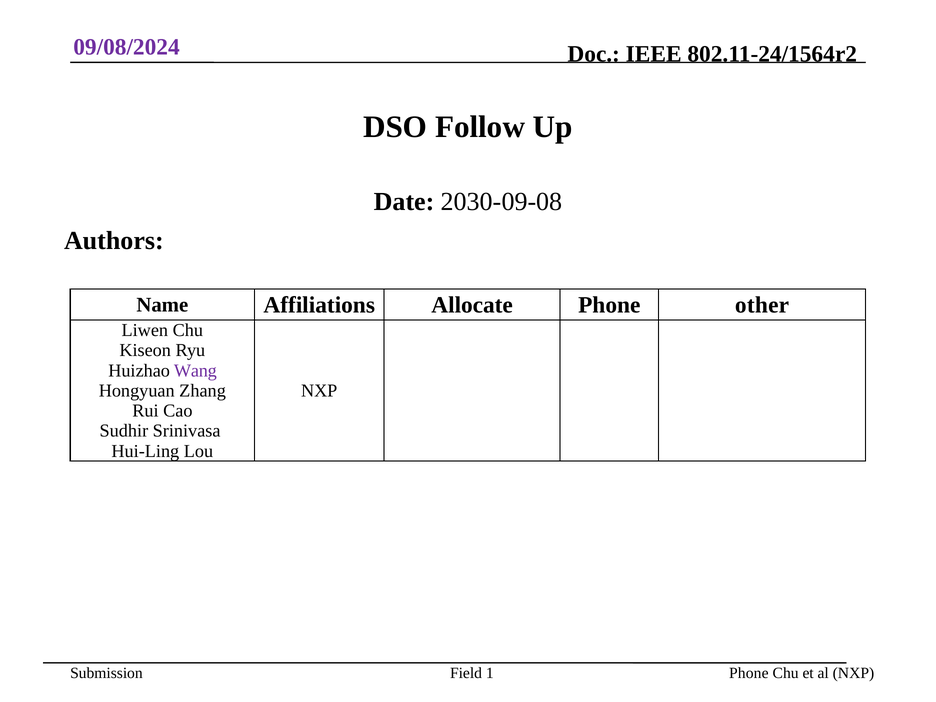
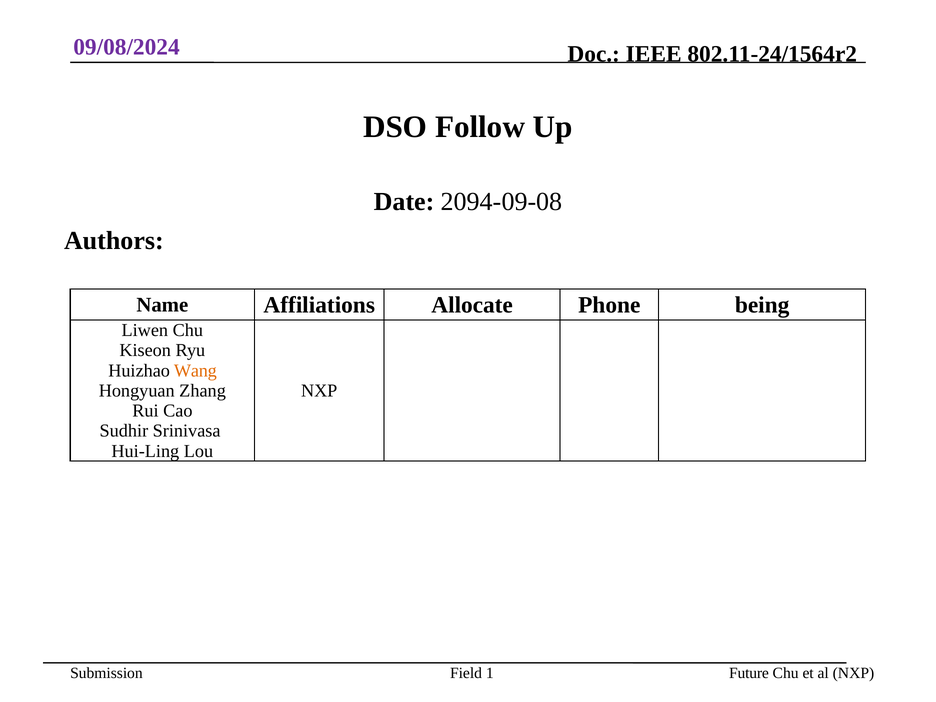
2030-09-08: 2030-09-08 -> 2094-09-08
other: other -> being
Wang colour: purple -> orange
Phone at (749, 673): Phone -> Future
